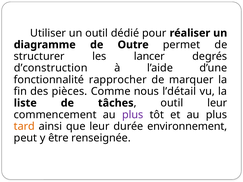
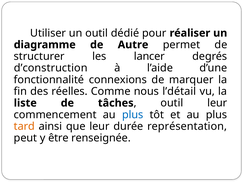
Outre: Outre -> Autre
rapprocher: rapprocher -> connexions
pièces: pièces -> réelles
plus at (133, 115) colour: purple -> blue
environnement: environnement -> représentation
